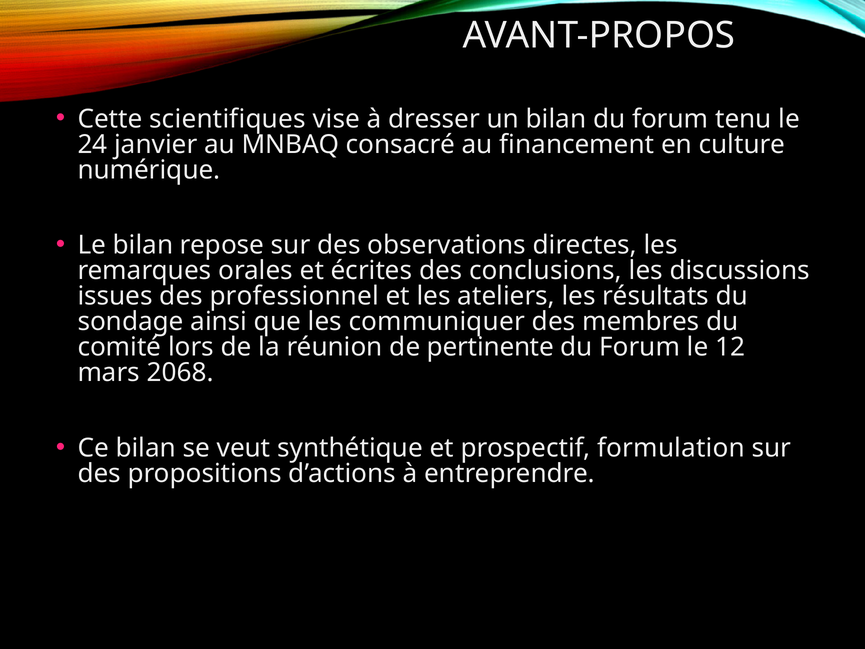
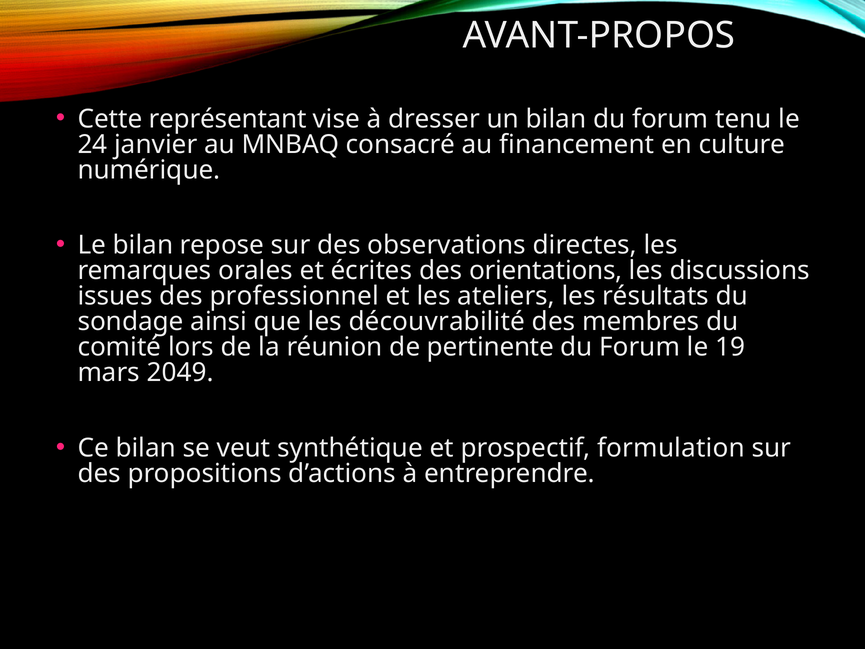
scientifiques: scientifiques -> représentant
conclusions: conclusions -> orientations
communiquer: communiquer -> découvrabilité
12: 12 -> 19
2068: 2068 -> 2049
